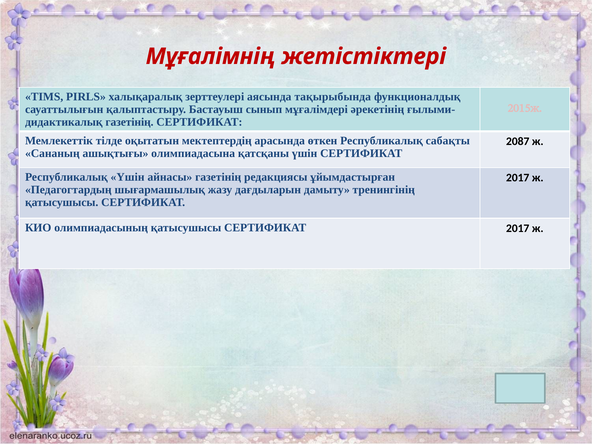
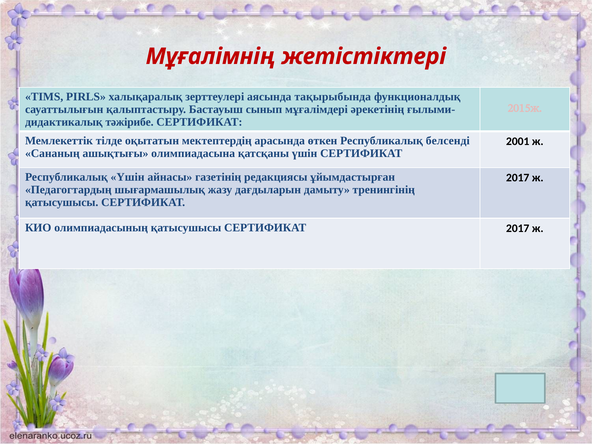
газетінің at (129, 122): газетінің -> тәжірибе
сабақты: сабақты -> белсенді
2087: 2087 -> 2001
